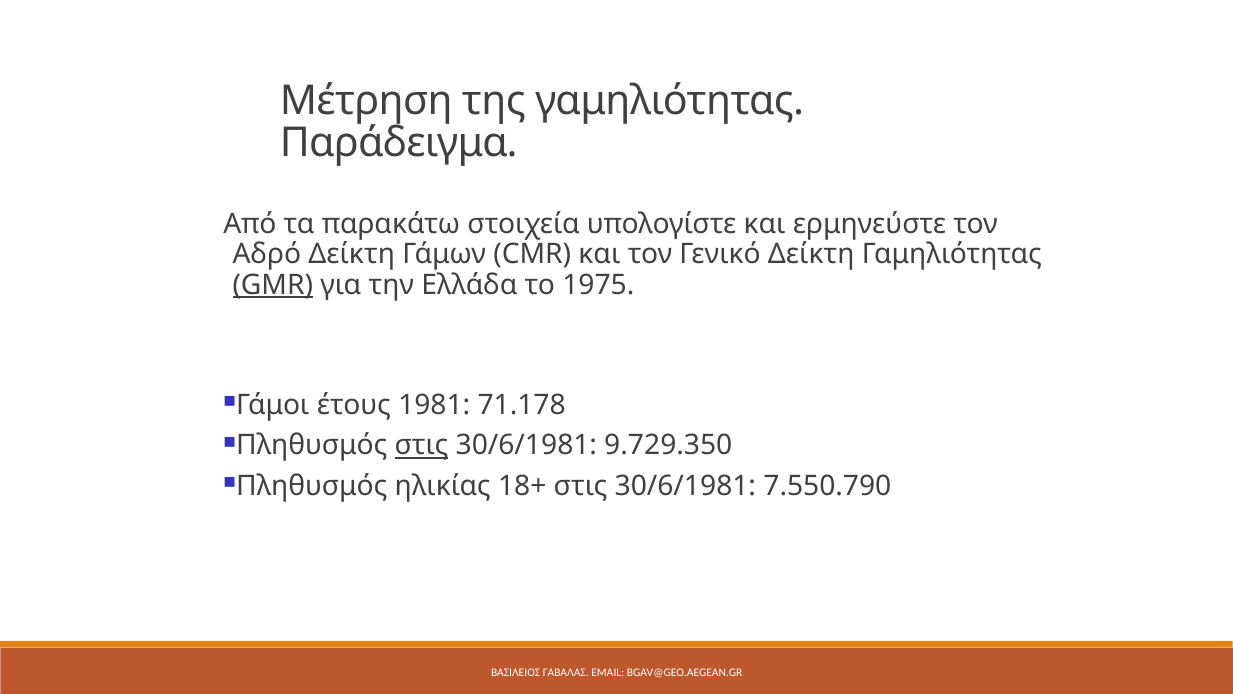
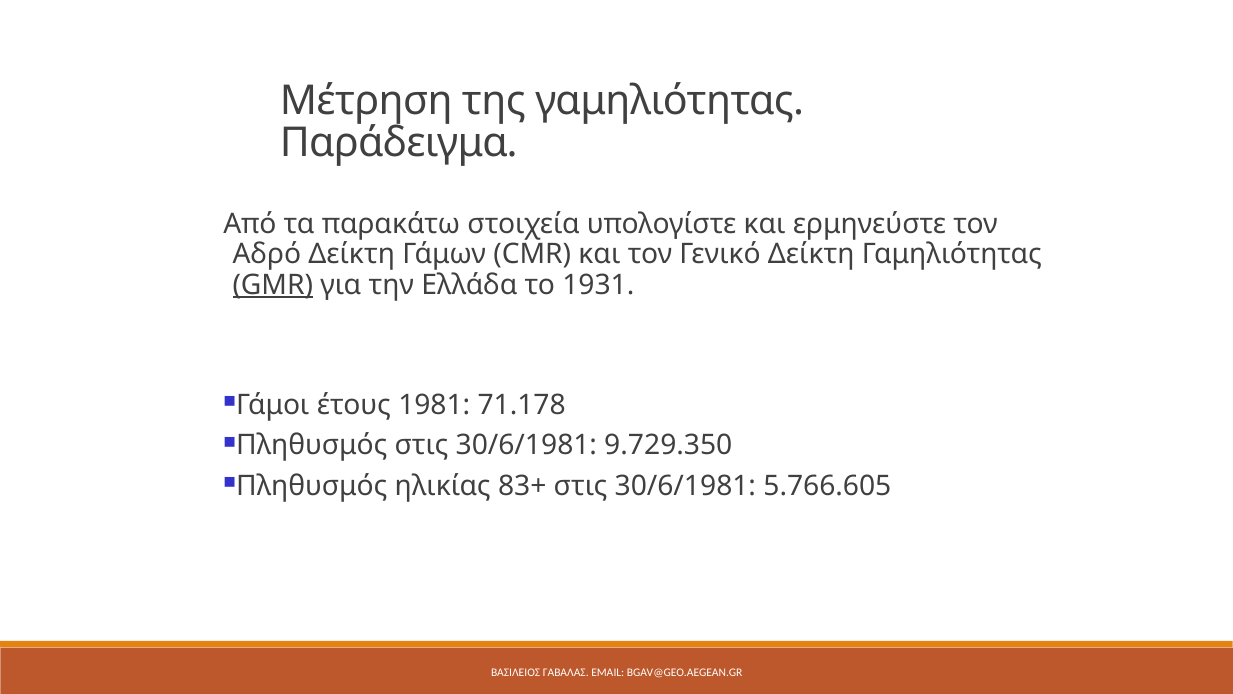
1975: 1975 -> 1931
στις at (422, 445) underline: present -> none
18+: 18+ -> 83+
7.550.790: 7.550.790 -> 5.766.605
